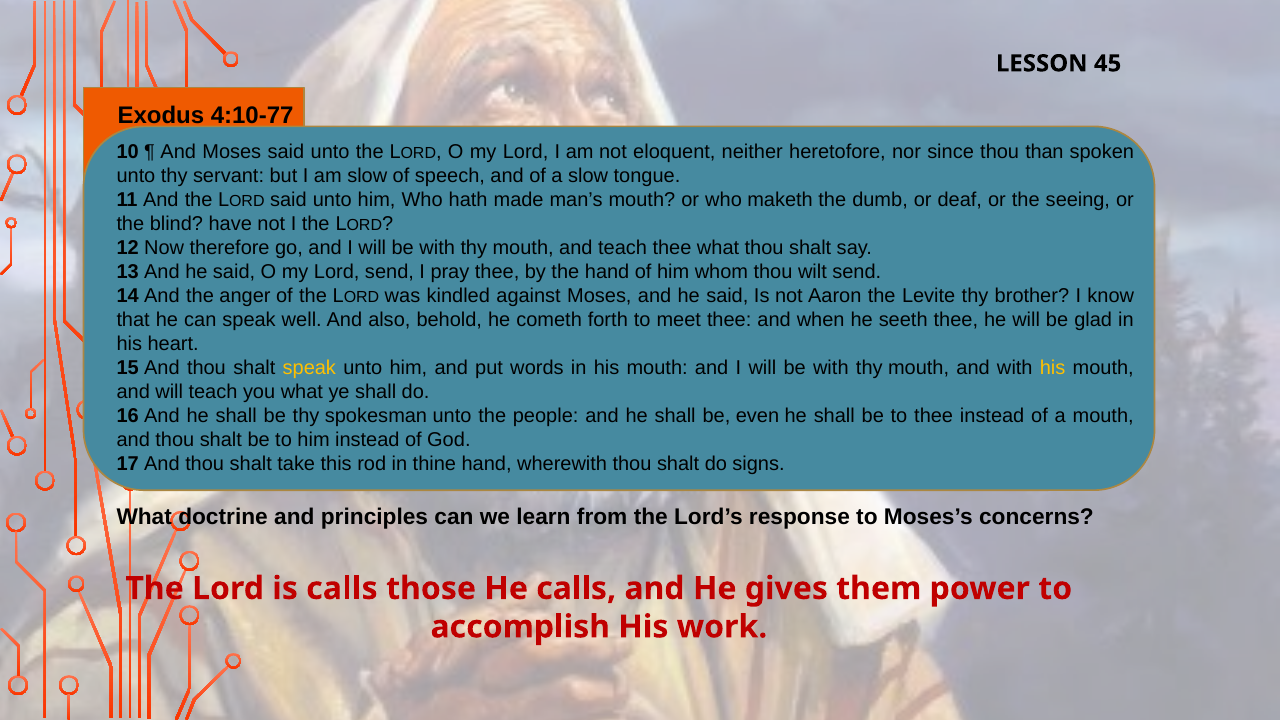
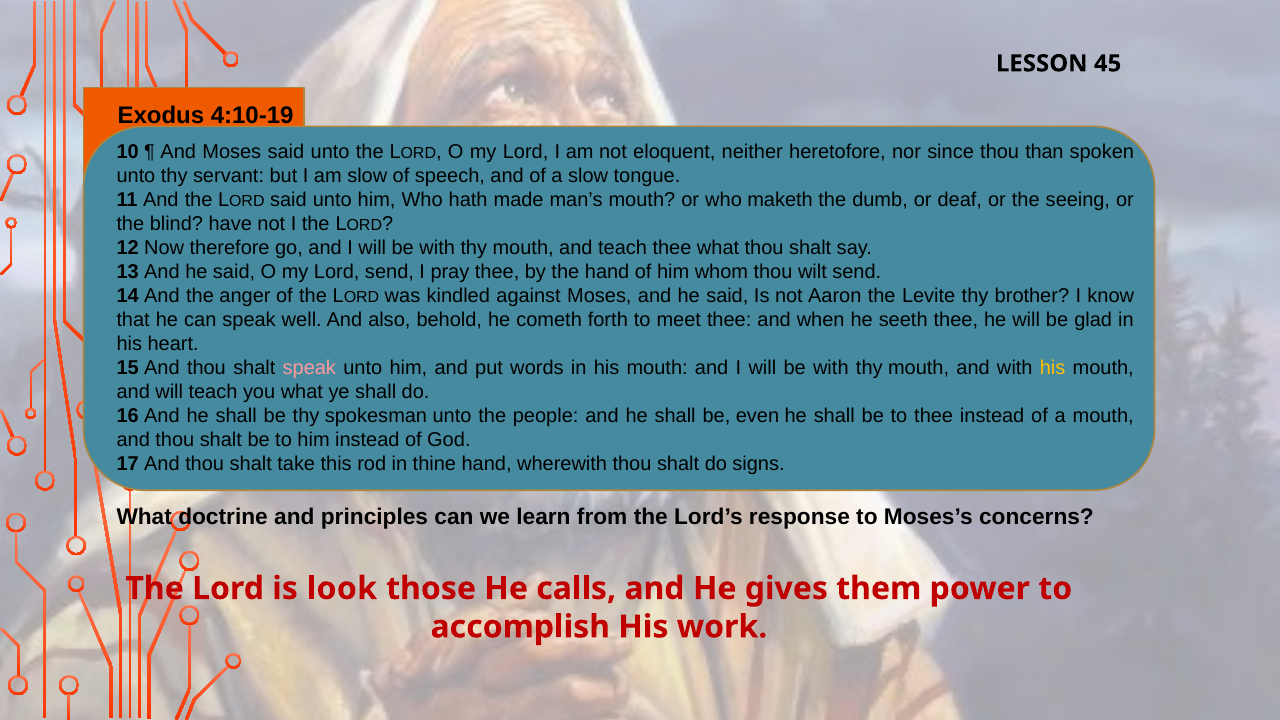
4:10-77: 4:10-77 -> 4:10-19
speak at (309, 367) colour: yellow -> pink
is calls: calls -> look
